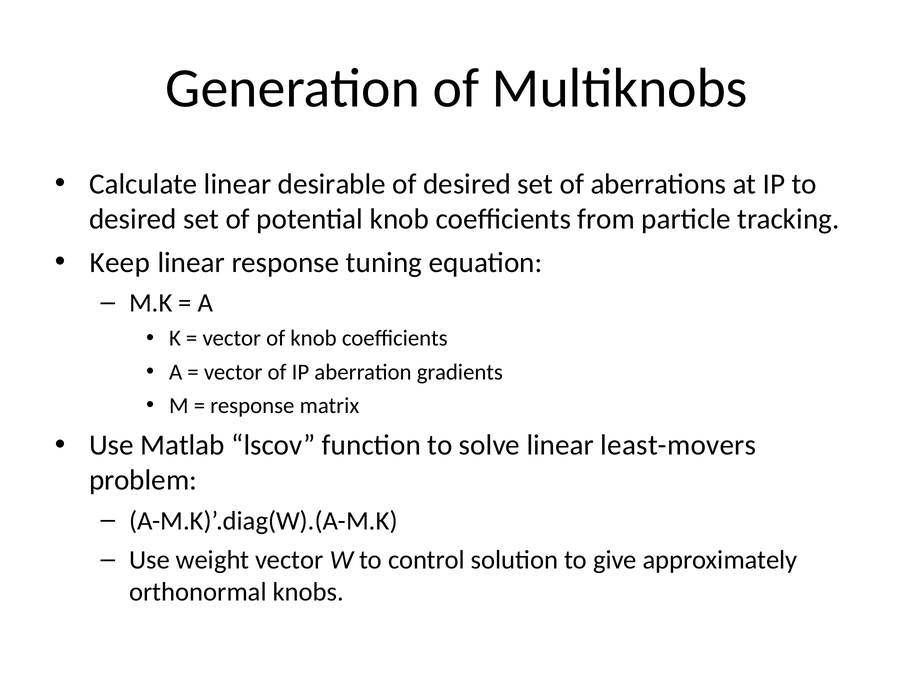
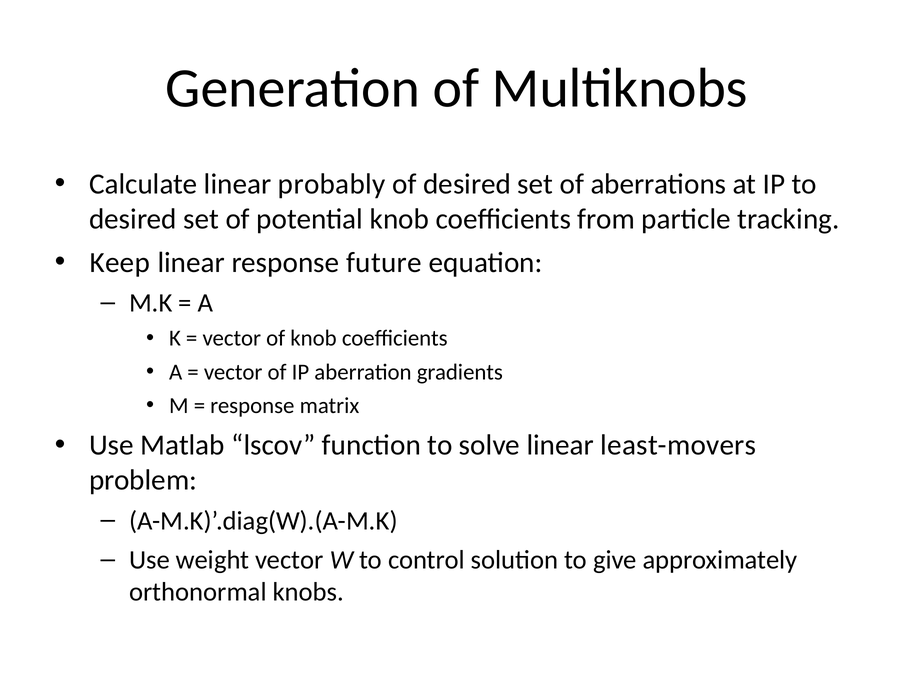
desirable: desirable -> probably
tuning: tuning -> future
